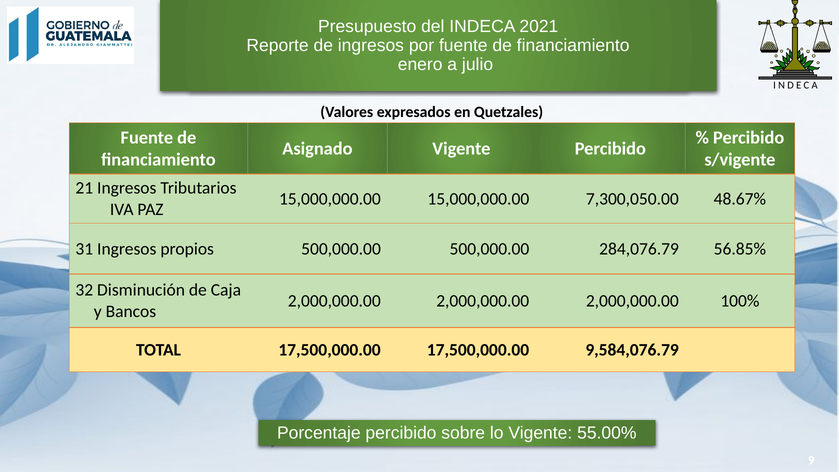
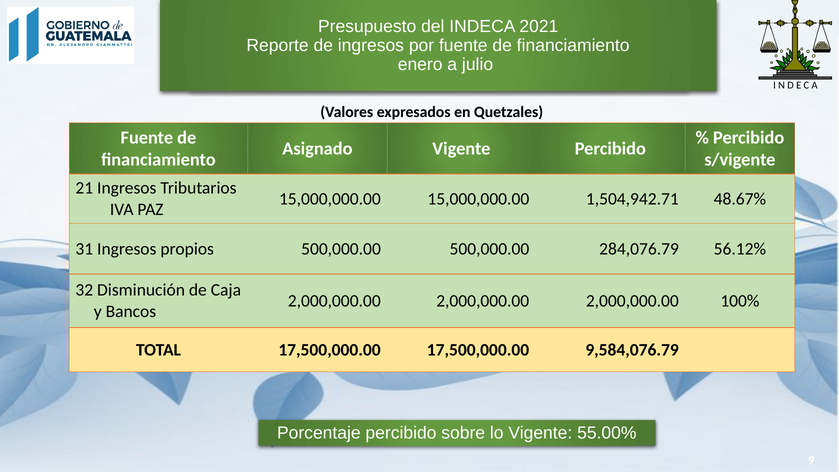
7,300,050.00: 7,300,050.00 -> 1,504,942.71
56.85%: 56.85% -> 56.12%
